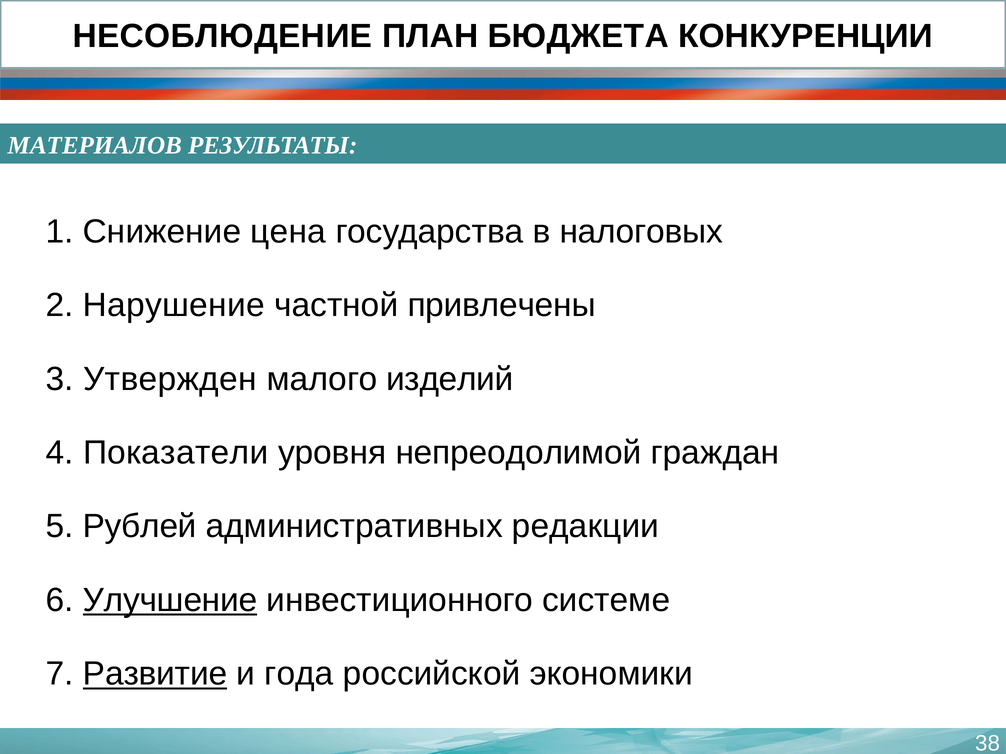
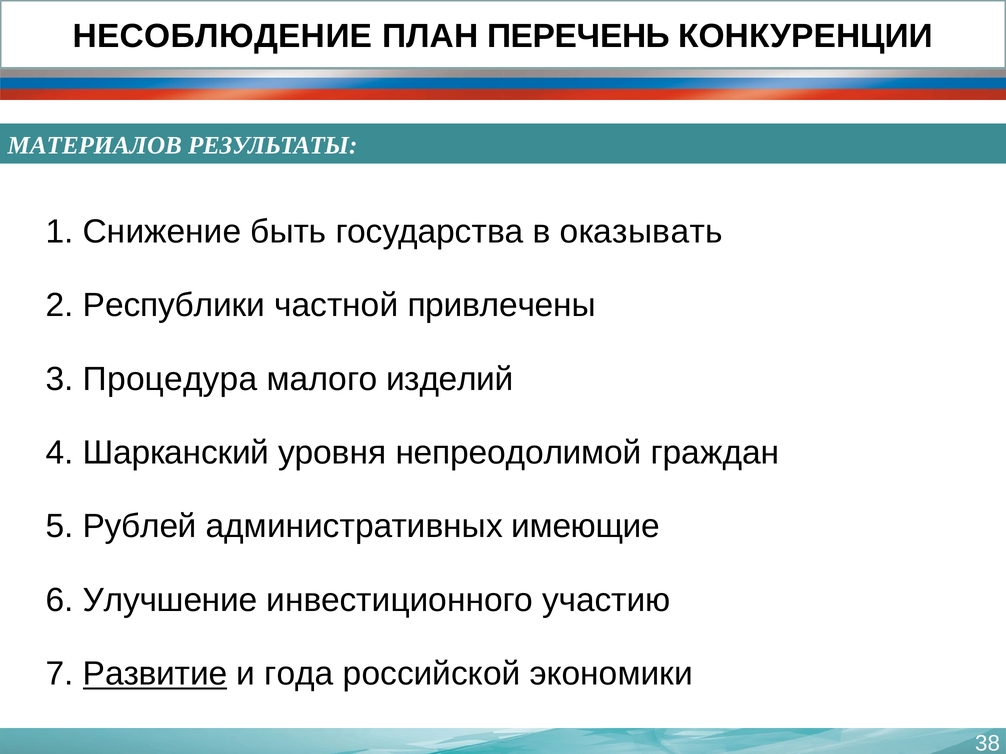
БЮДЖЕТА: БЮДЖЕТА -> ПЕРЕЧЕНЬ
цена: цена -> быть
налоговых: налоговых -> оказывать
Нарушение: Нарушение -> Республики
Утвержден: Утвержден -> Процедура
Показатели: Показатели -> Шарканский
редакции: редакции -> имеющие
Улучшение underline: present -> none
системе: системе -> участию
